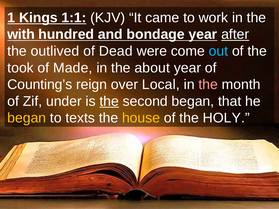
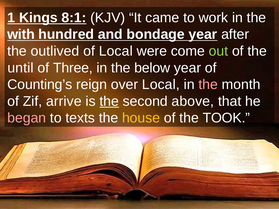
1:1: 1:1 -> 8:1
after underline: present -> none
of Dead: Dead -> Local
out colour: light blue -> light green
took: took -> until
Made: Made -> Three
about: about -> below
under: under -> arrive
second began: began -> above
began at (27, 118) colour: yellow -> pink
HOLY: HOLY -> TOOK
